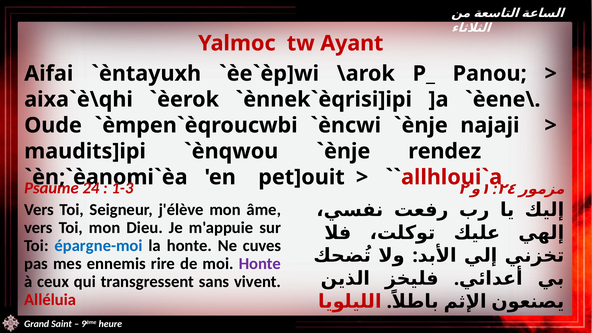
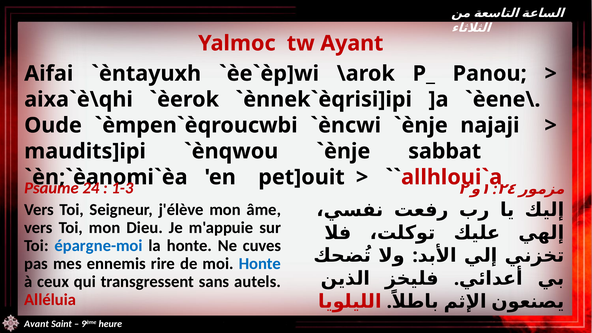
rendez: rendez -> sabbat
Honte at (260, 264) colour: purple -> blue
vivent: vivent -> autels
Grand: Grand -> Avant
